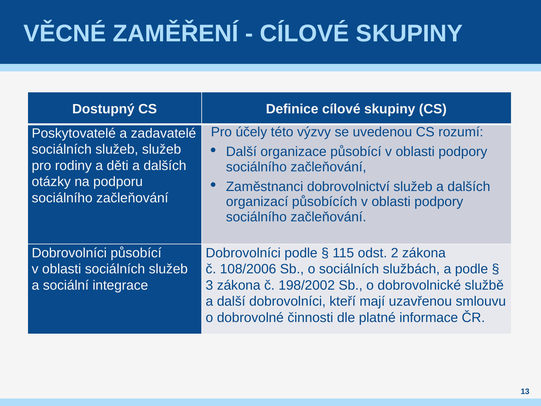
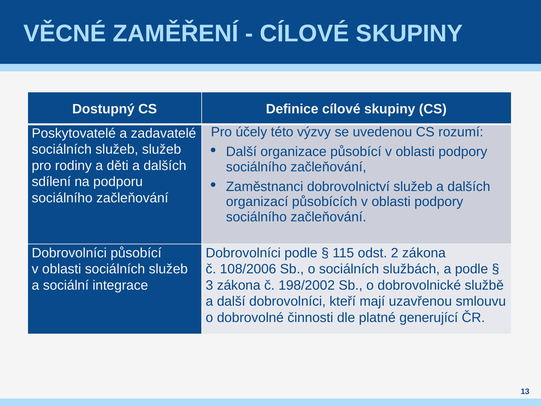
otázky: otázky -> sdílení
informace: informace -> generující
